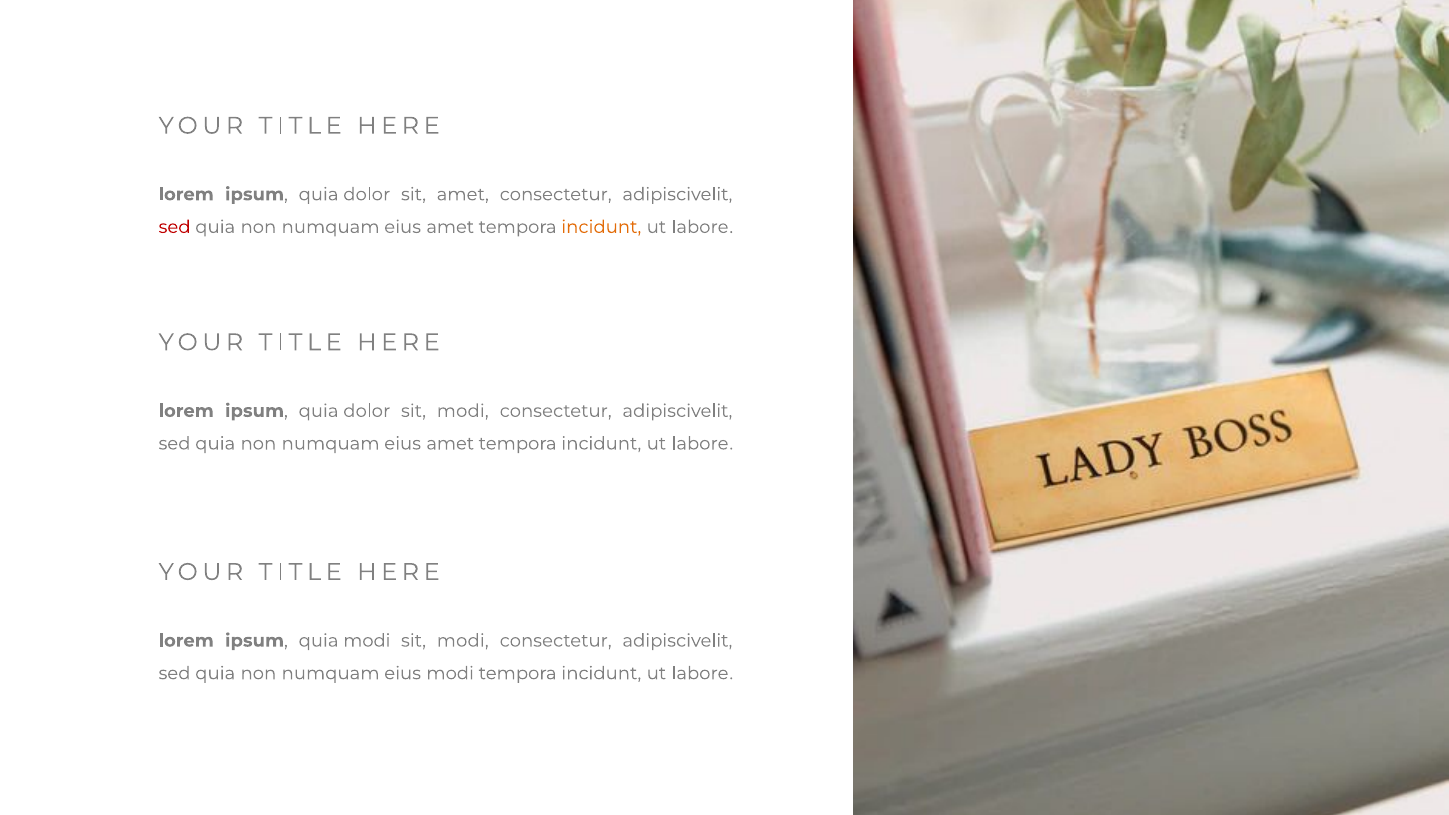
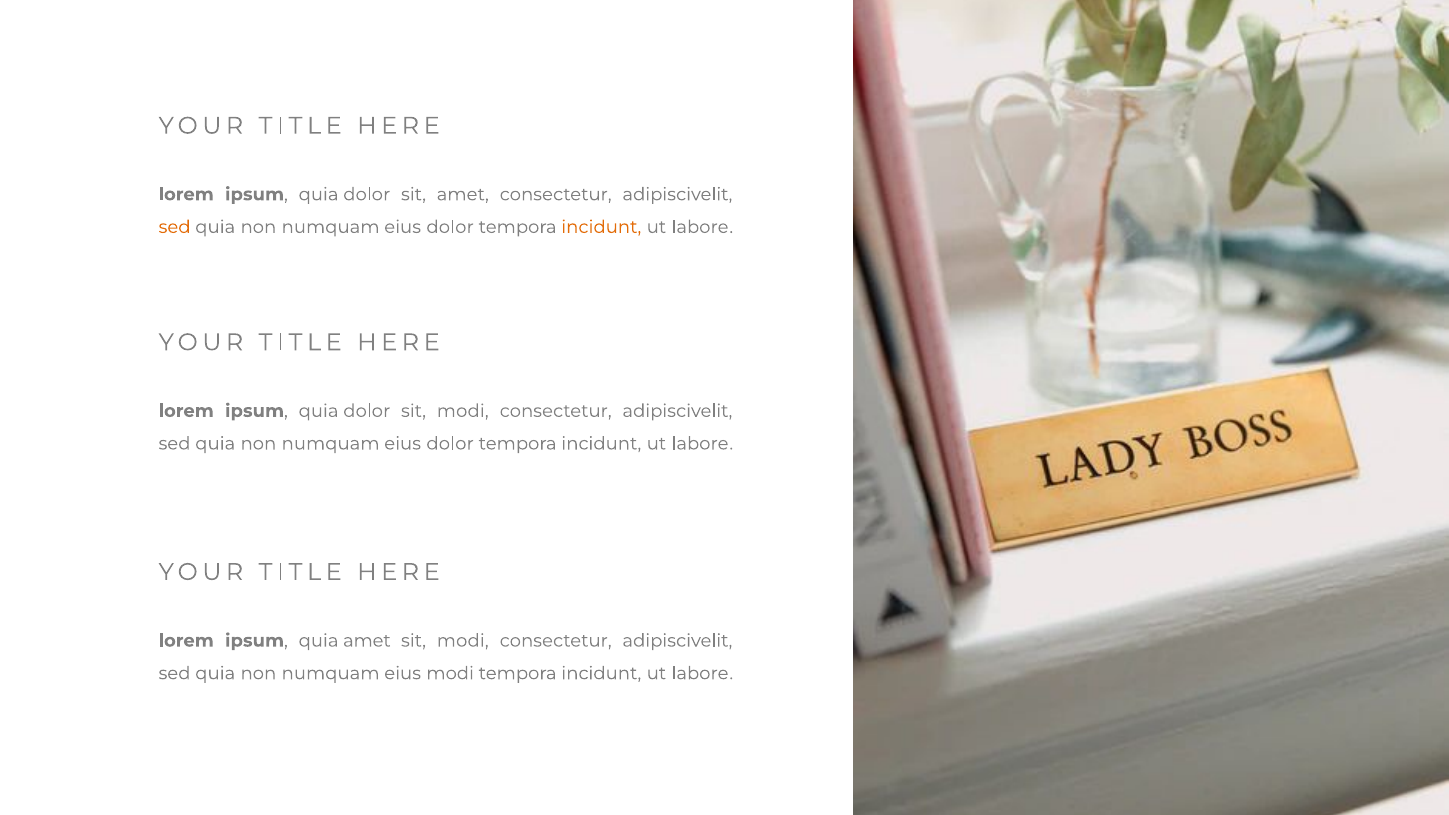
sed at (175, 227) colour: red -> orange
amet at (450, 227): amet -> dolor
amet at (450, 444): amet -> dolor
quia modi: modi -> amet
